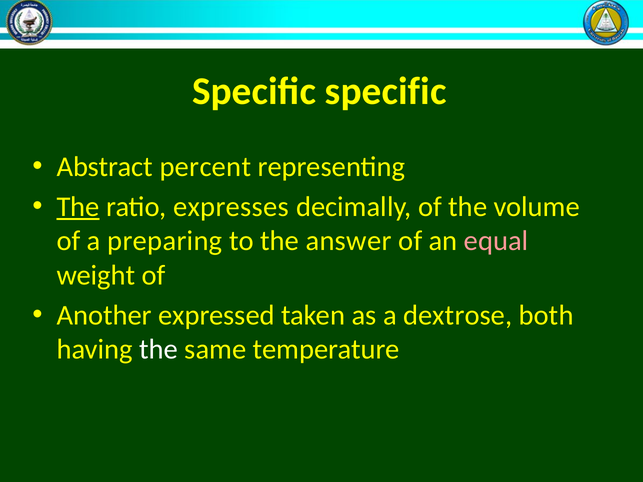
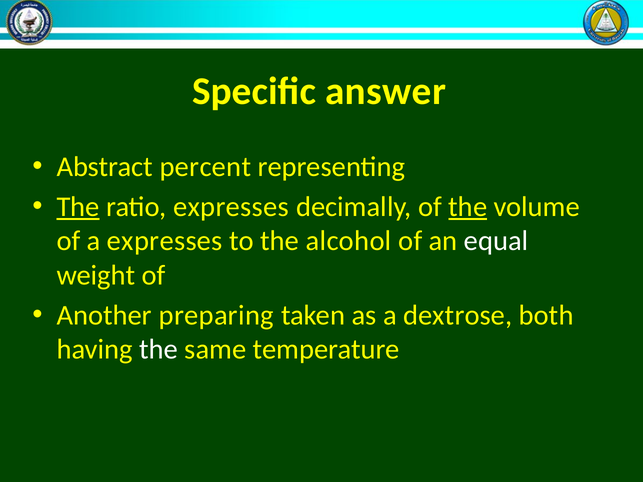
Specific specific: specific -> answer
the at (468, 207) underline: none -> present
a preparing: preparing -> expresses
answer: answer -> alcohol
equal colour: pink -> white
expressed: expressed -> preparing
